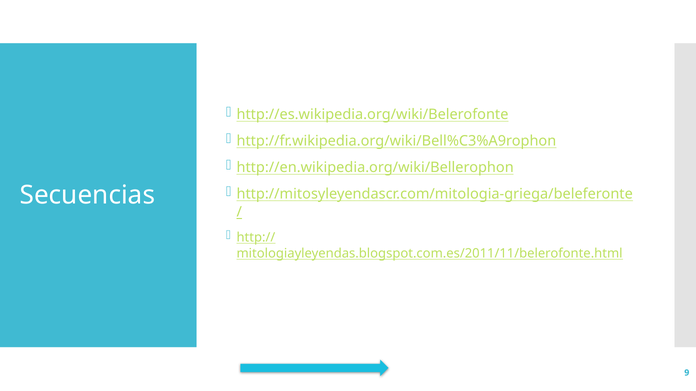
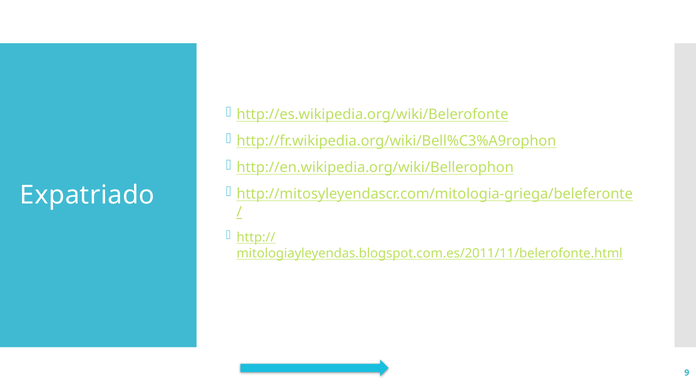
Secuencias: Secuencias -> Expatriado
